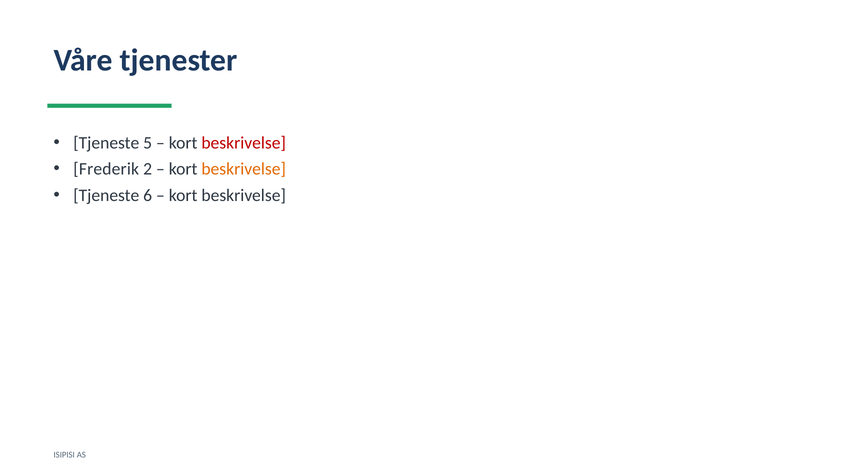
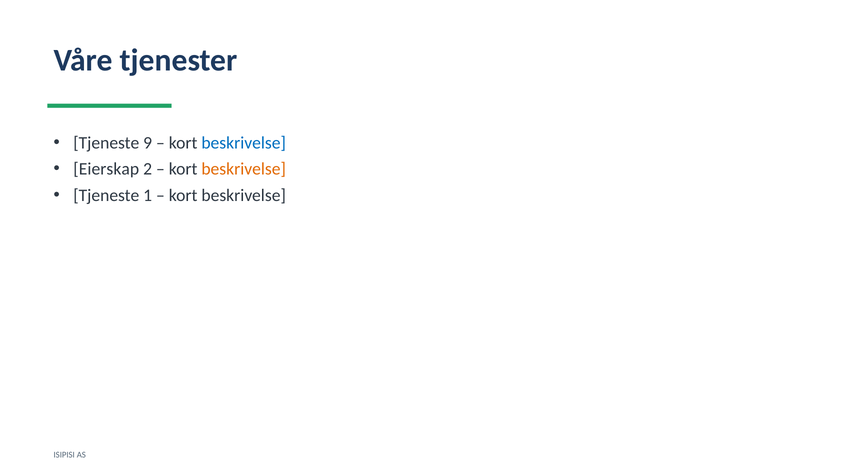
5: 5 -> 9
beskrivelse at (244, 143) colour: red -> blue
Frederik: Frederik -> Eierskap
6: 6 -> 1
